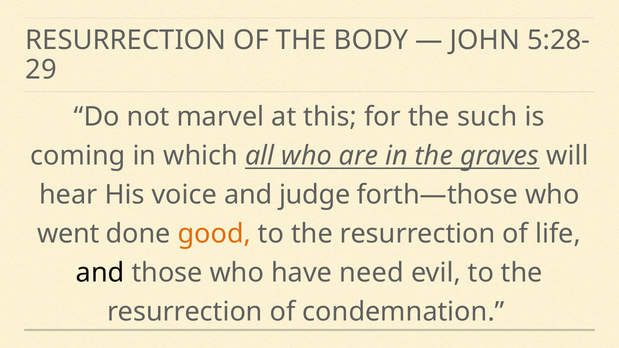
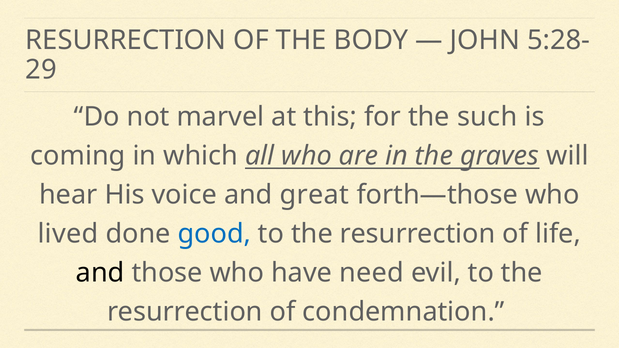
judge: judge -> great
went: went -> lived
good colour: orange -> blue
